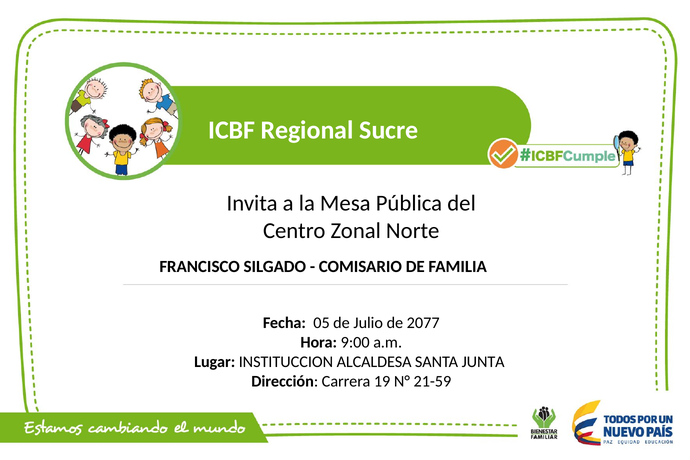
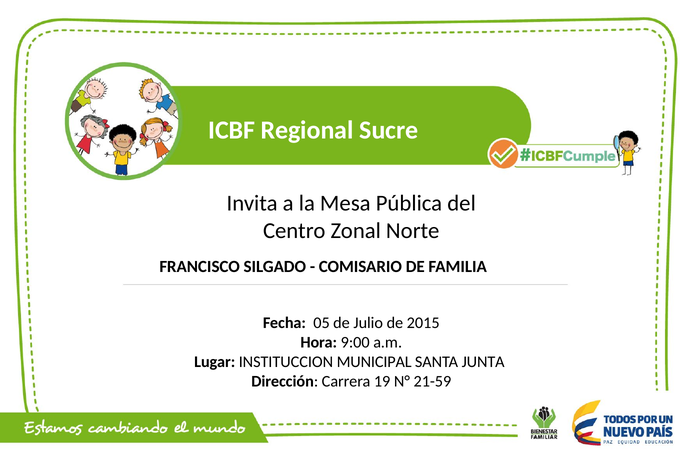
2077: 2077 -> 2015
ALCALDESA: ALCALDESA -> MUNICIPAL
